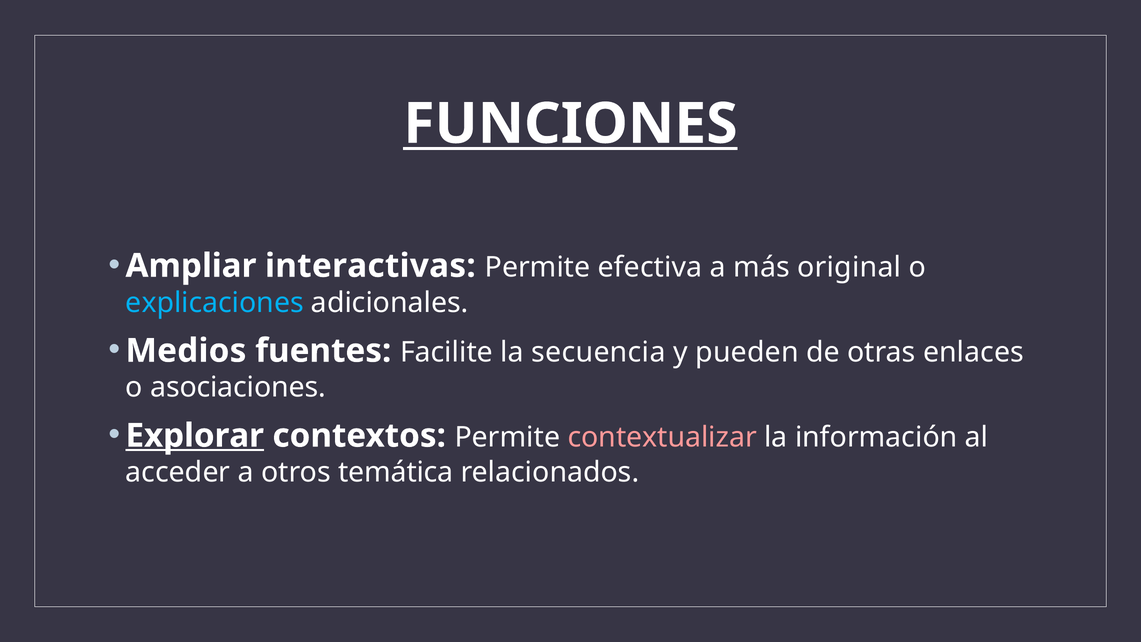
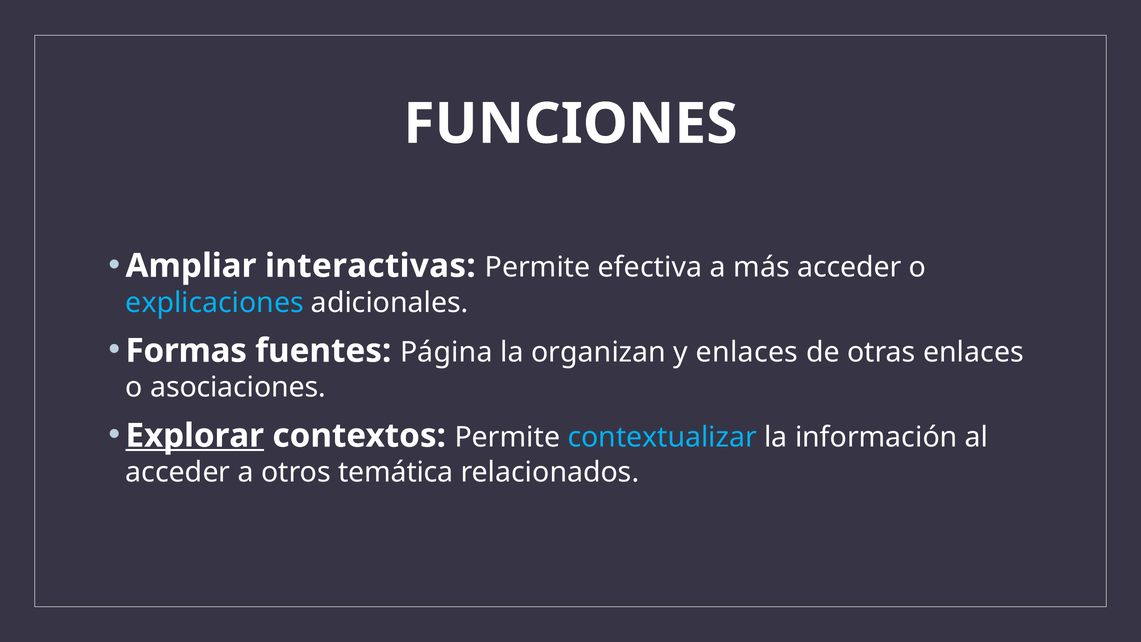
FUNCIONES underline: present -> none
más original: original -> acceder
Medios: Medios -> Formas
Facilite: Facilite -> Página
secuencia: secuencia -> organizan
y pueden: pueden -> enlaces
contextualizar colour: pink -> light blue
